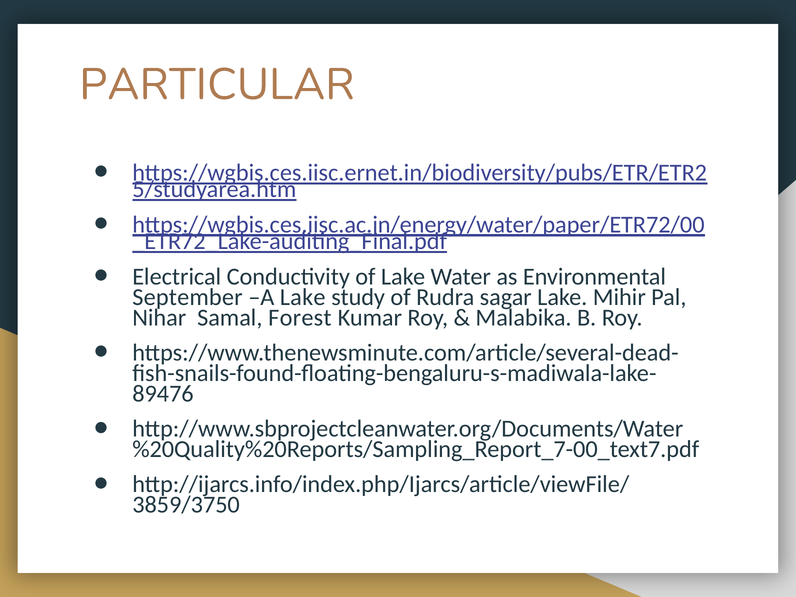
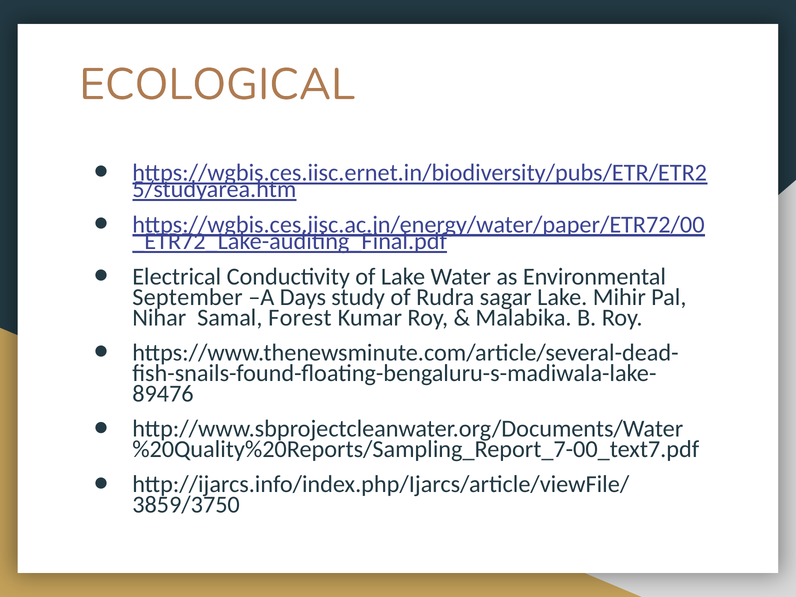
PARTICULAR: PARTICULAR -> ECOLOGICAL
A Lake: Lake -> Days
